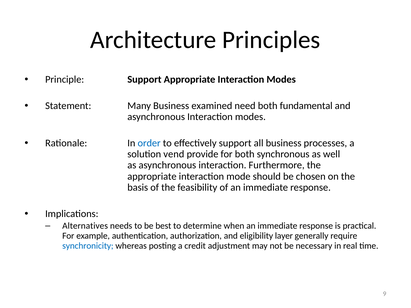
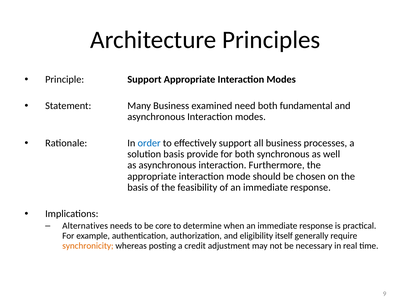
solution vend: vend -> basis
best: best -> core
layer: layer -> itself
synchronicity colour: blue -> orange
